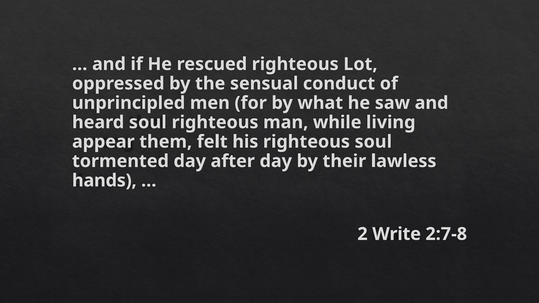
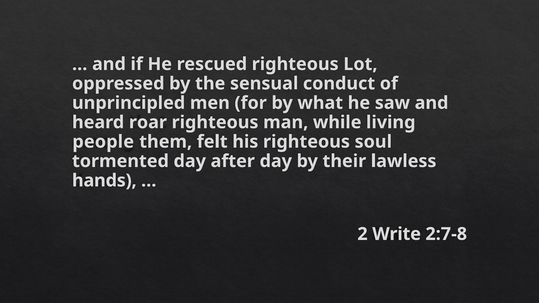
heard soul: soul -> roar
appear: appear -> people
